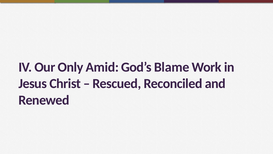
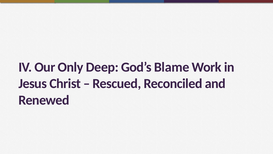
Amid: Amid -> Deep
